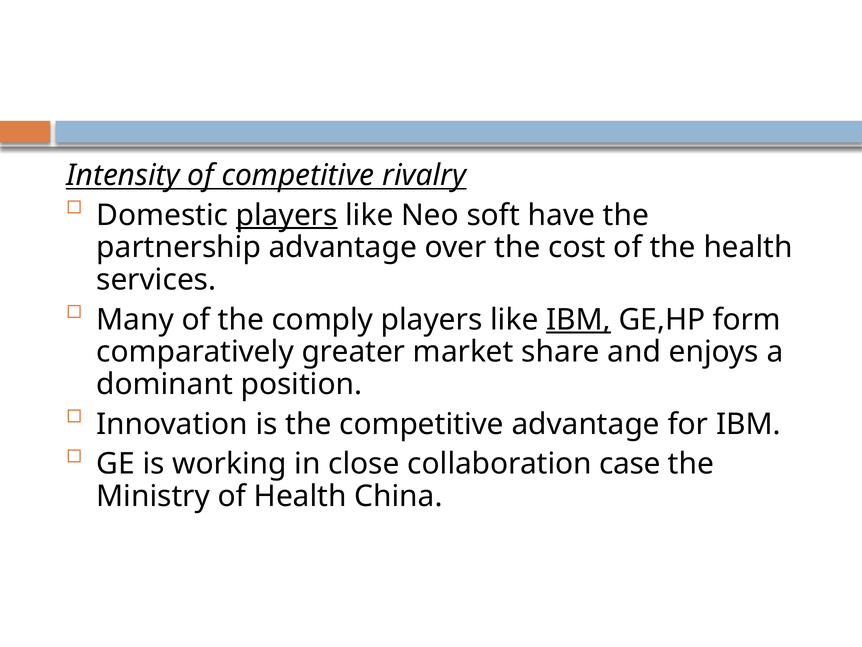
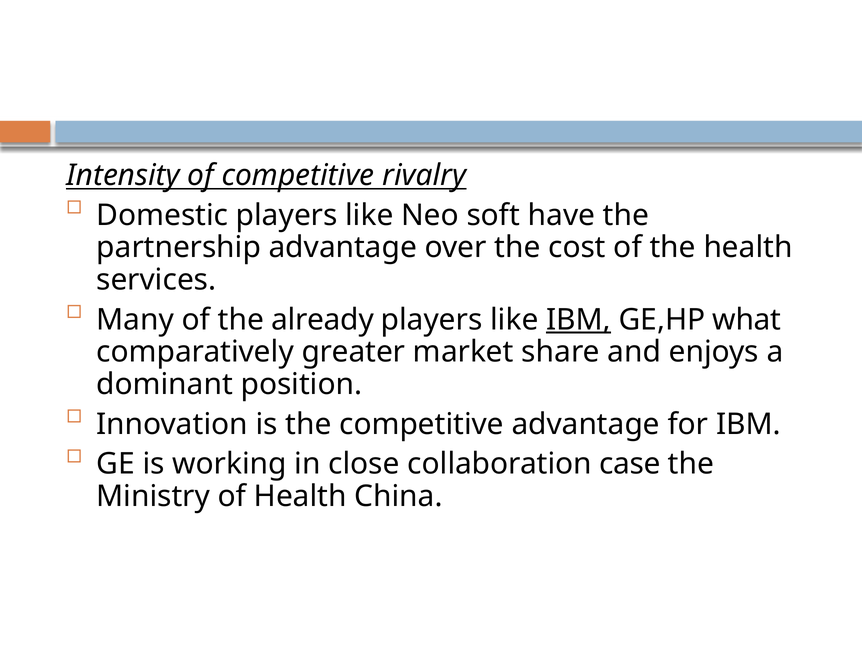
players at (287, 215) underline: present -> none
comply: comply -> already
form: form -> what
